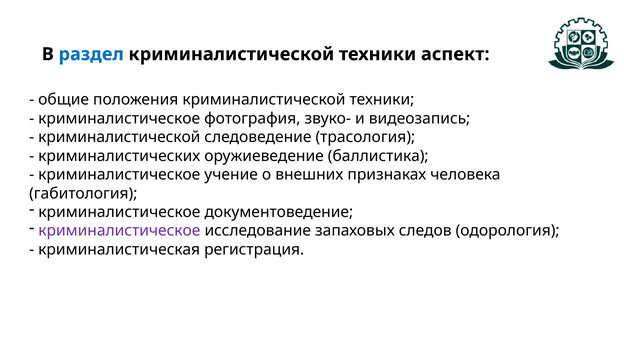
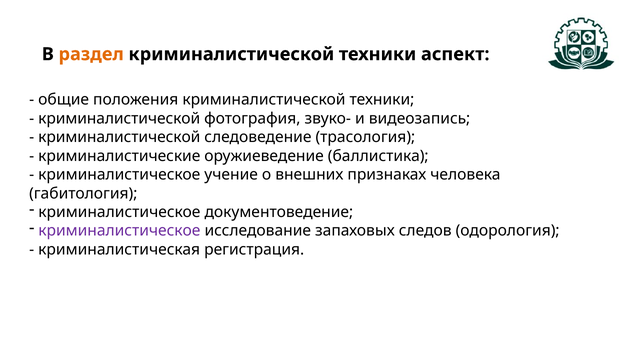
раздел colour: blue -> orange
криминалистическое at (119, 119): криминалистическое -> криминалистической
криминалистических: криминалистических -> криминалистические
